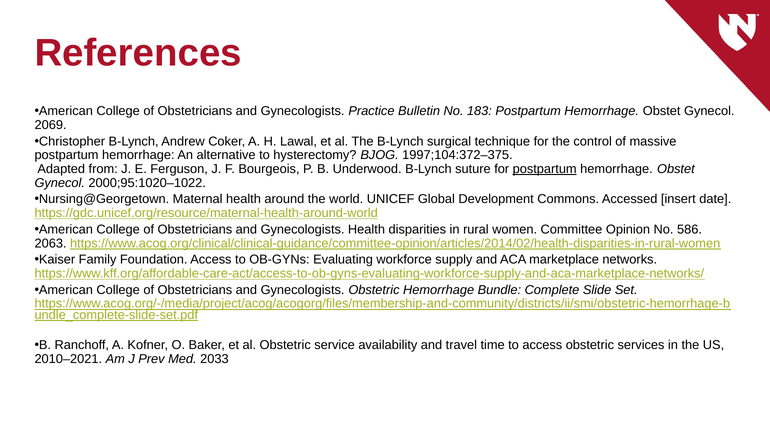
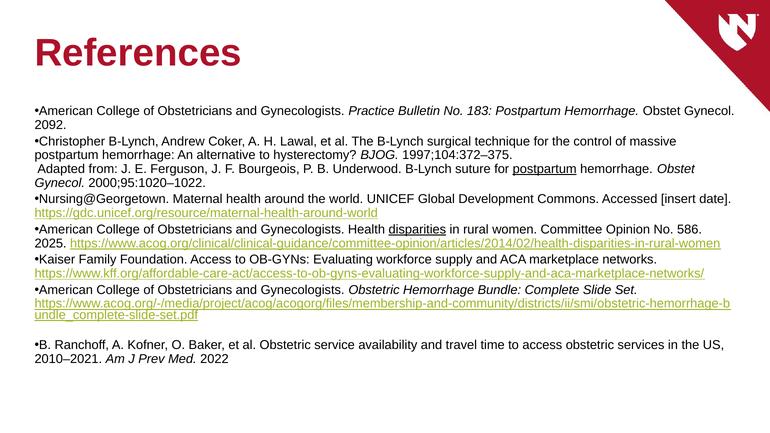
2069: 2069 -> 2092
disparities underline: none -> present
2063: 2063 -> 2025
2033: 2033 -> 2022
